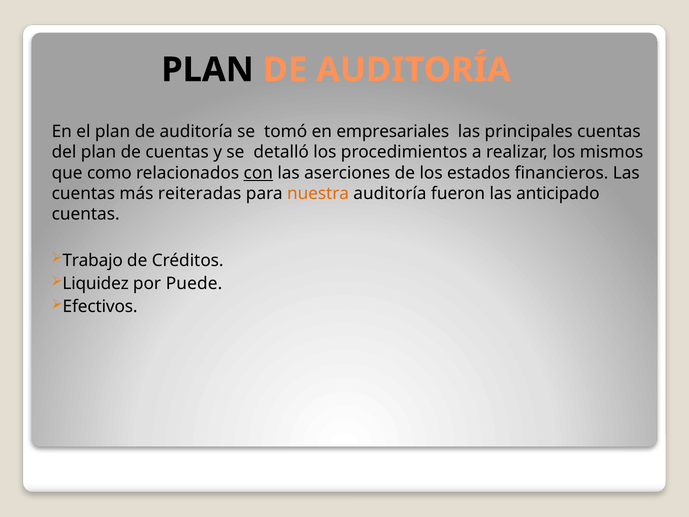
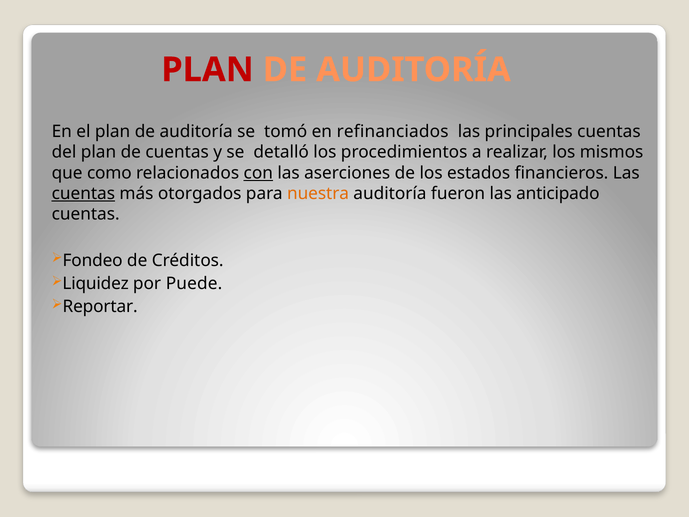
PLAN at (208, 70) colour: black -> red
empresariales: empresariales -> refinanciados
cuentas at (83, 193) underline: none -> present
reiteradas: reiteradas -> otorgados
Trabajo: Trabajo -> Fondeo
Efectivos: Efectivos -> Reportar
